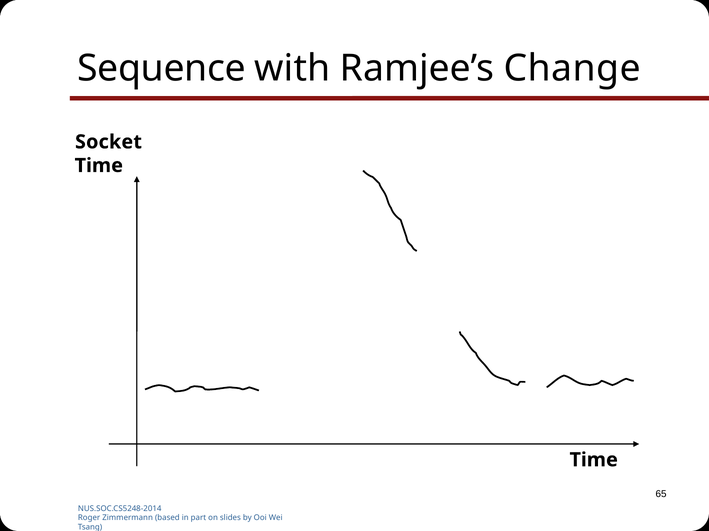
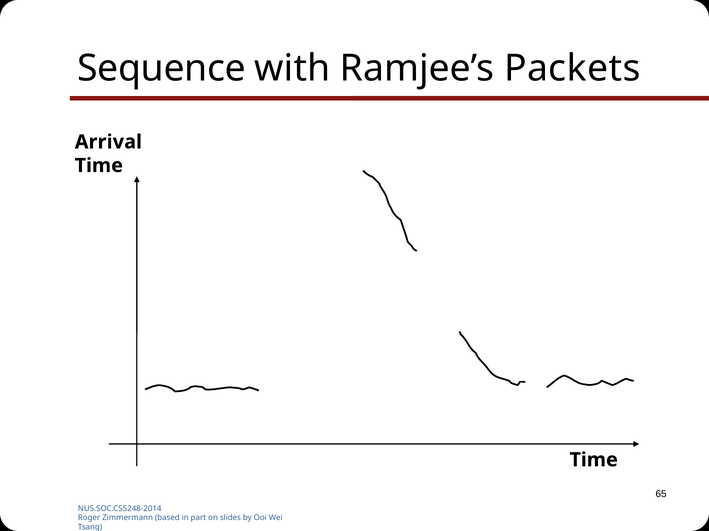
Change: Change -> Packets
Socket: Socket -> Arrival
